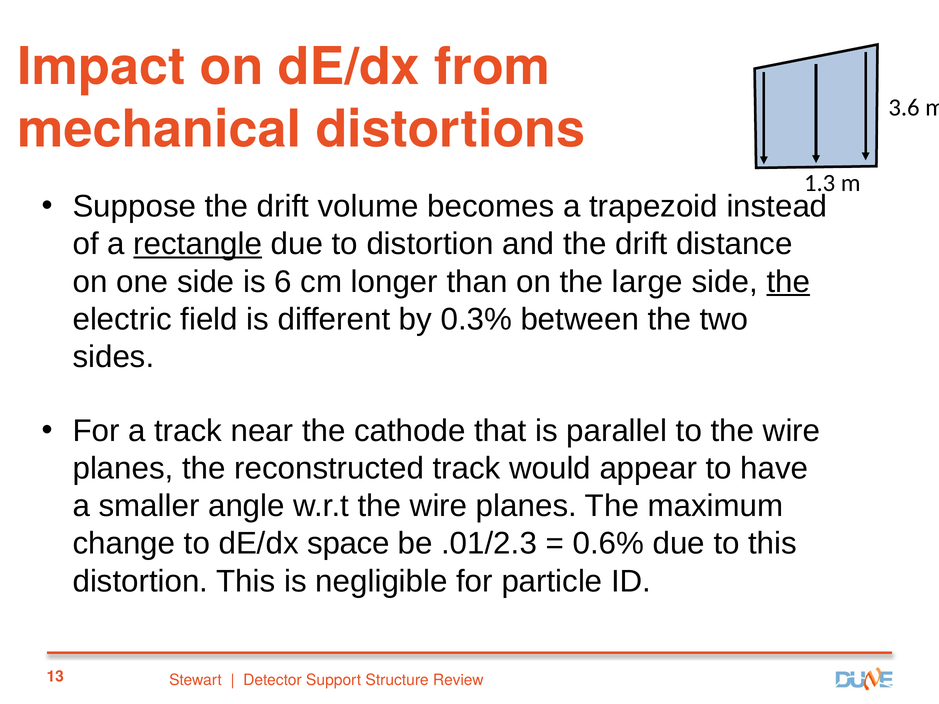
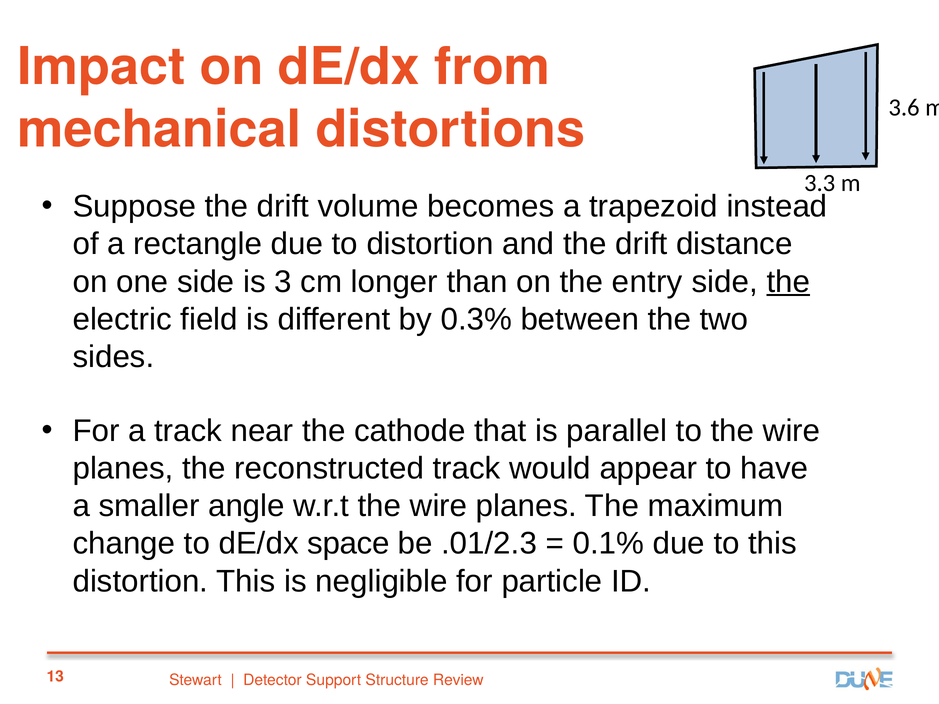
1.3: 1.3 -> 3.3
rectangle underline: present -> none
6: 6 -> 3
large: large -> entry
0.6%: 0.6% -> 0.1%
